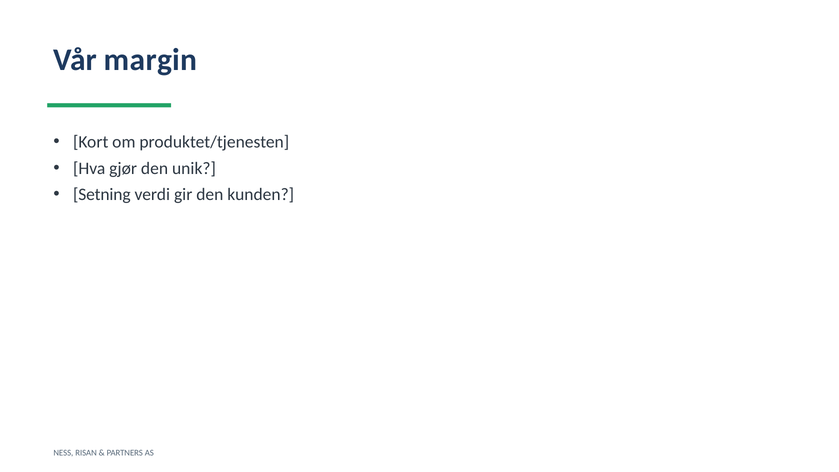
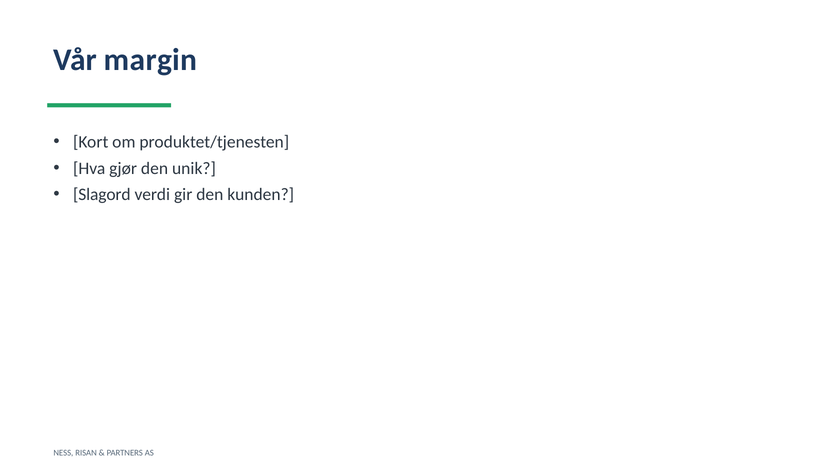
Setning: Setning -> Slagord
